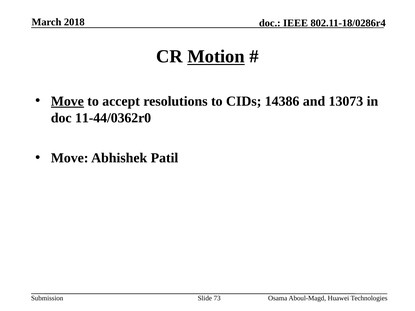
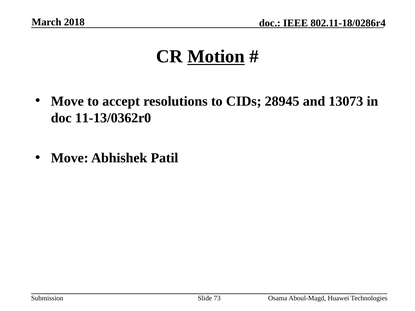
Move at (67, 101) underline: present -> none
14386: 14386 -> 28945
11-44/0362r0: 11-44/0362r0 -> 11-13/0362r0
